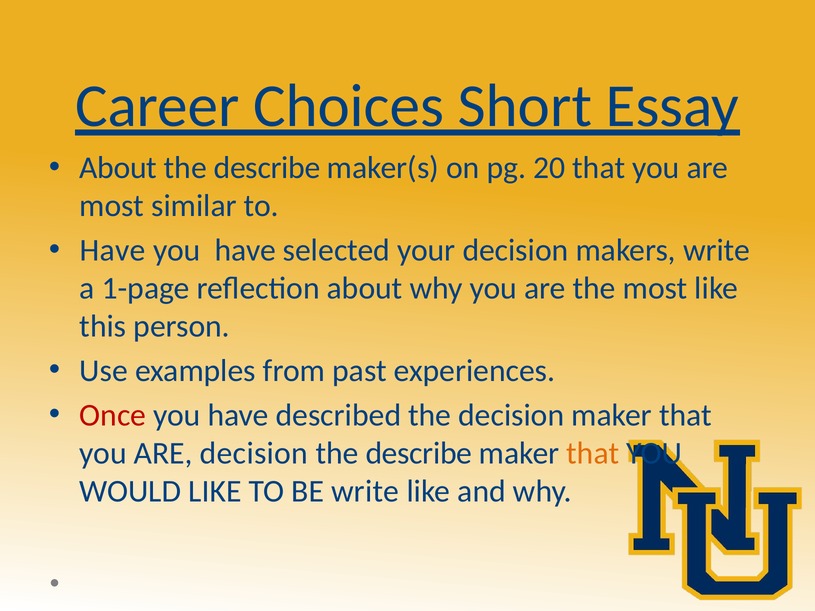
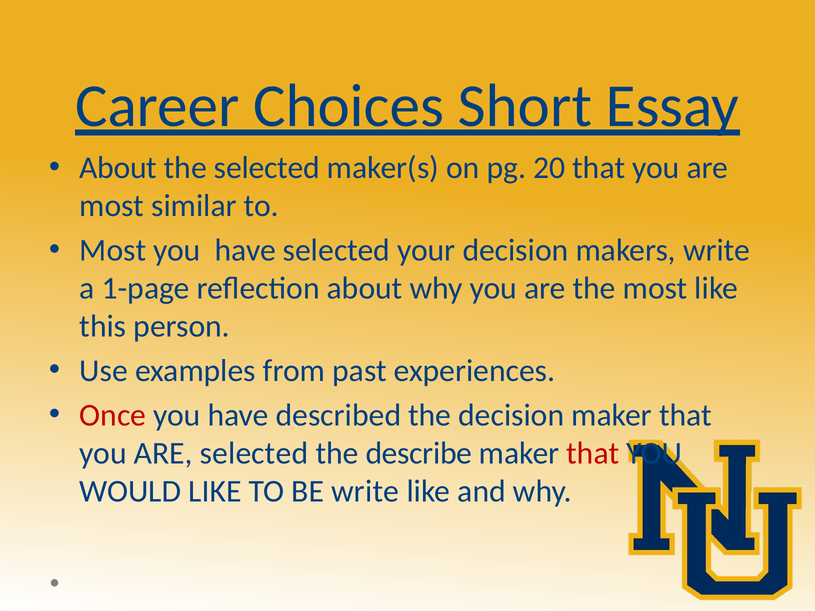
describe at (267, 168): describe -> selected
Have at (113, 250): Have -> Most
ARE decision: decision -> selected
that at (593, 453) colour: orange -> red
